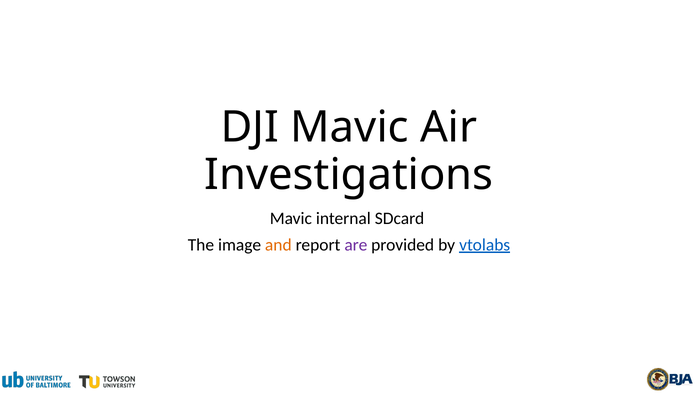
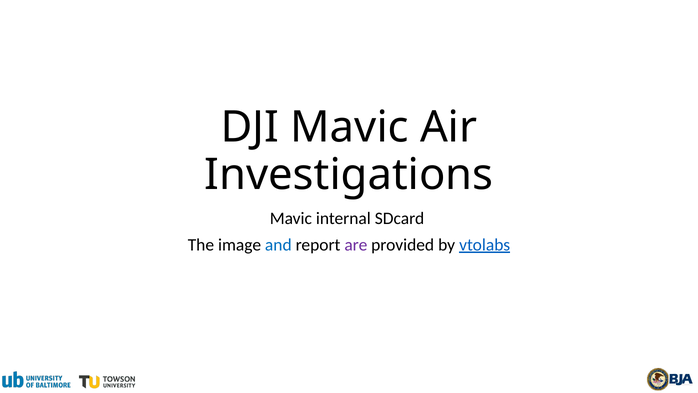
and colour: orange -> blue
